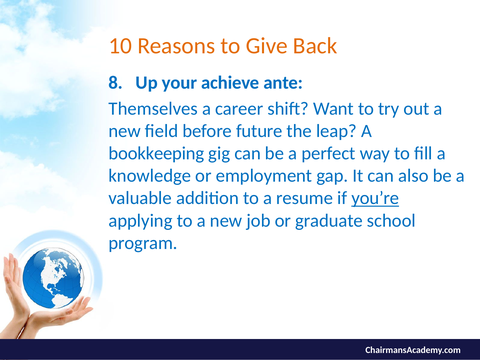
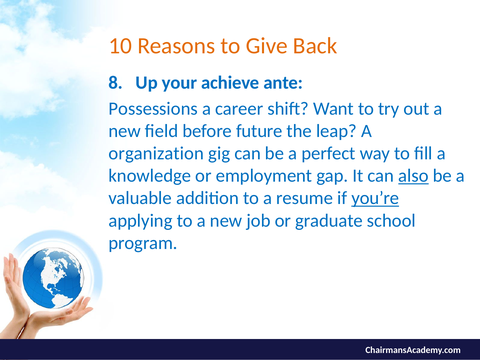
Themselves: Themselves -> Possessions
bookkeeping: bookkeeping -> organization
also underline: none -> present
